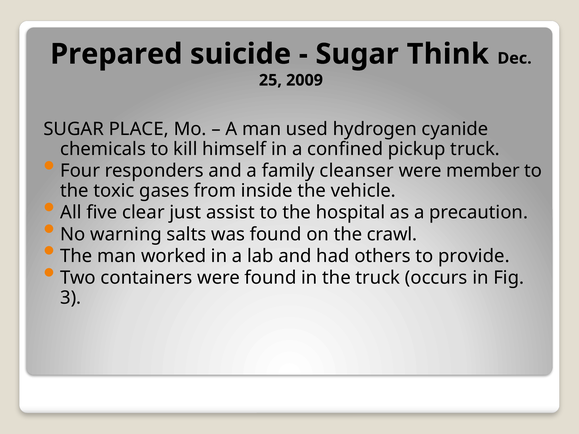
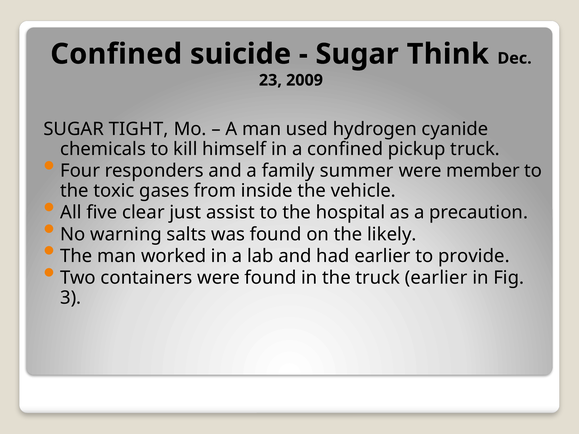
Prepared at (116, 54): Prepared -> Confined
25: 25 -> 23
PLACE: PLACE -> TIGHT
cleanser: cleanser -> summer
crawl: crawl -> likely
had others: others -> earlier
truck occurs: occurs -> earlier
